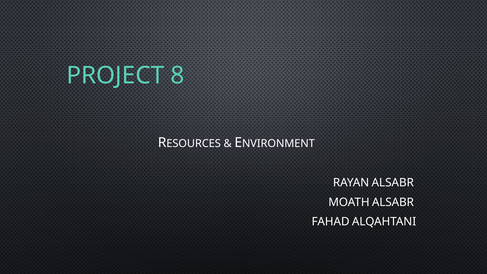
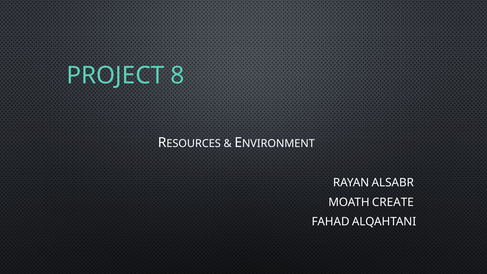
MOATH ALSABR: ALSABR -> CREATE
